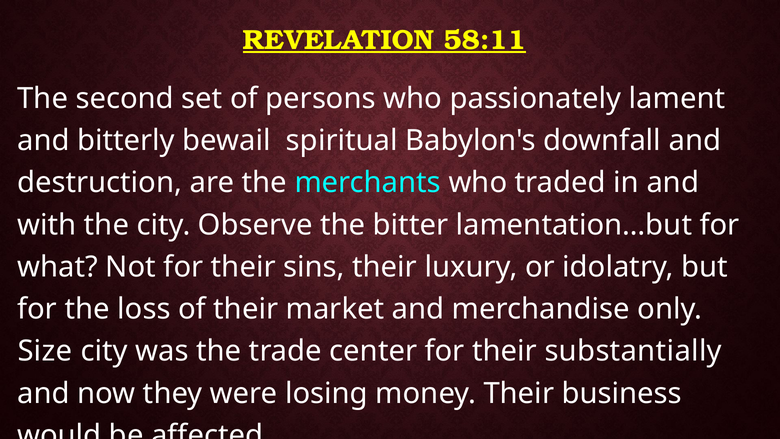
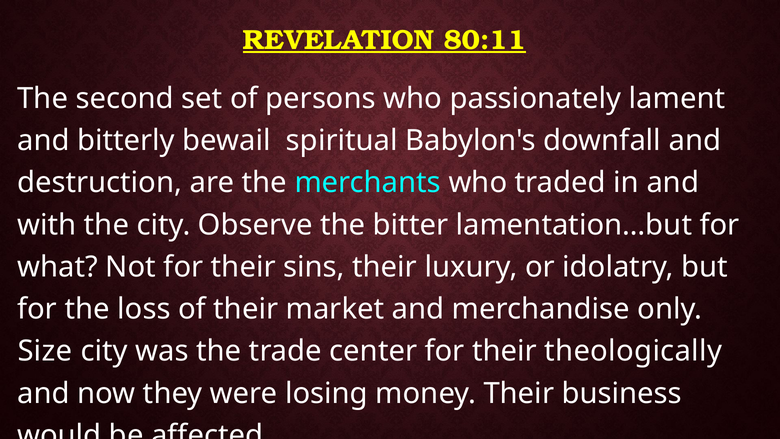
58:11: 58:11 -> 80:11
substantially: substantially -> theologically
